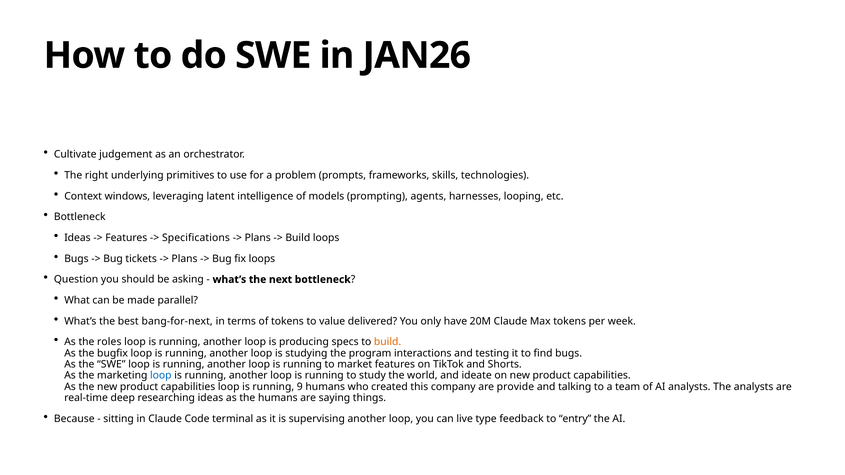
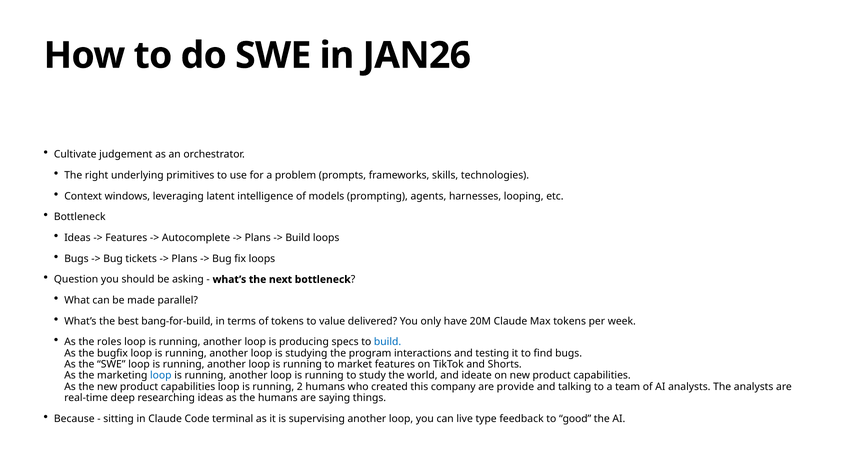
Specifications: Specifications -> Autocomplete
bang-for-next: bang-for-next -> bang-for-build
build at (388, 342) colour: orange -> blue
9: 9 -> 2
entry: entry -> good
